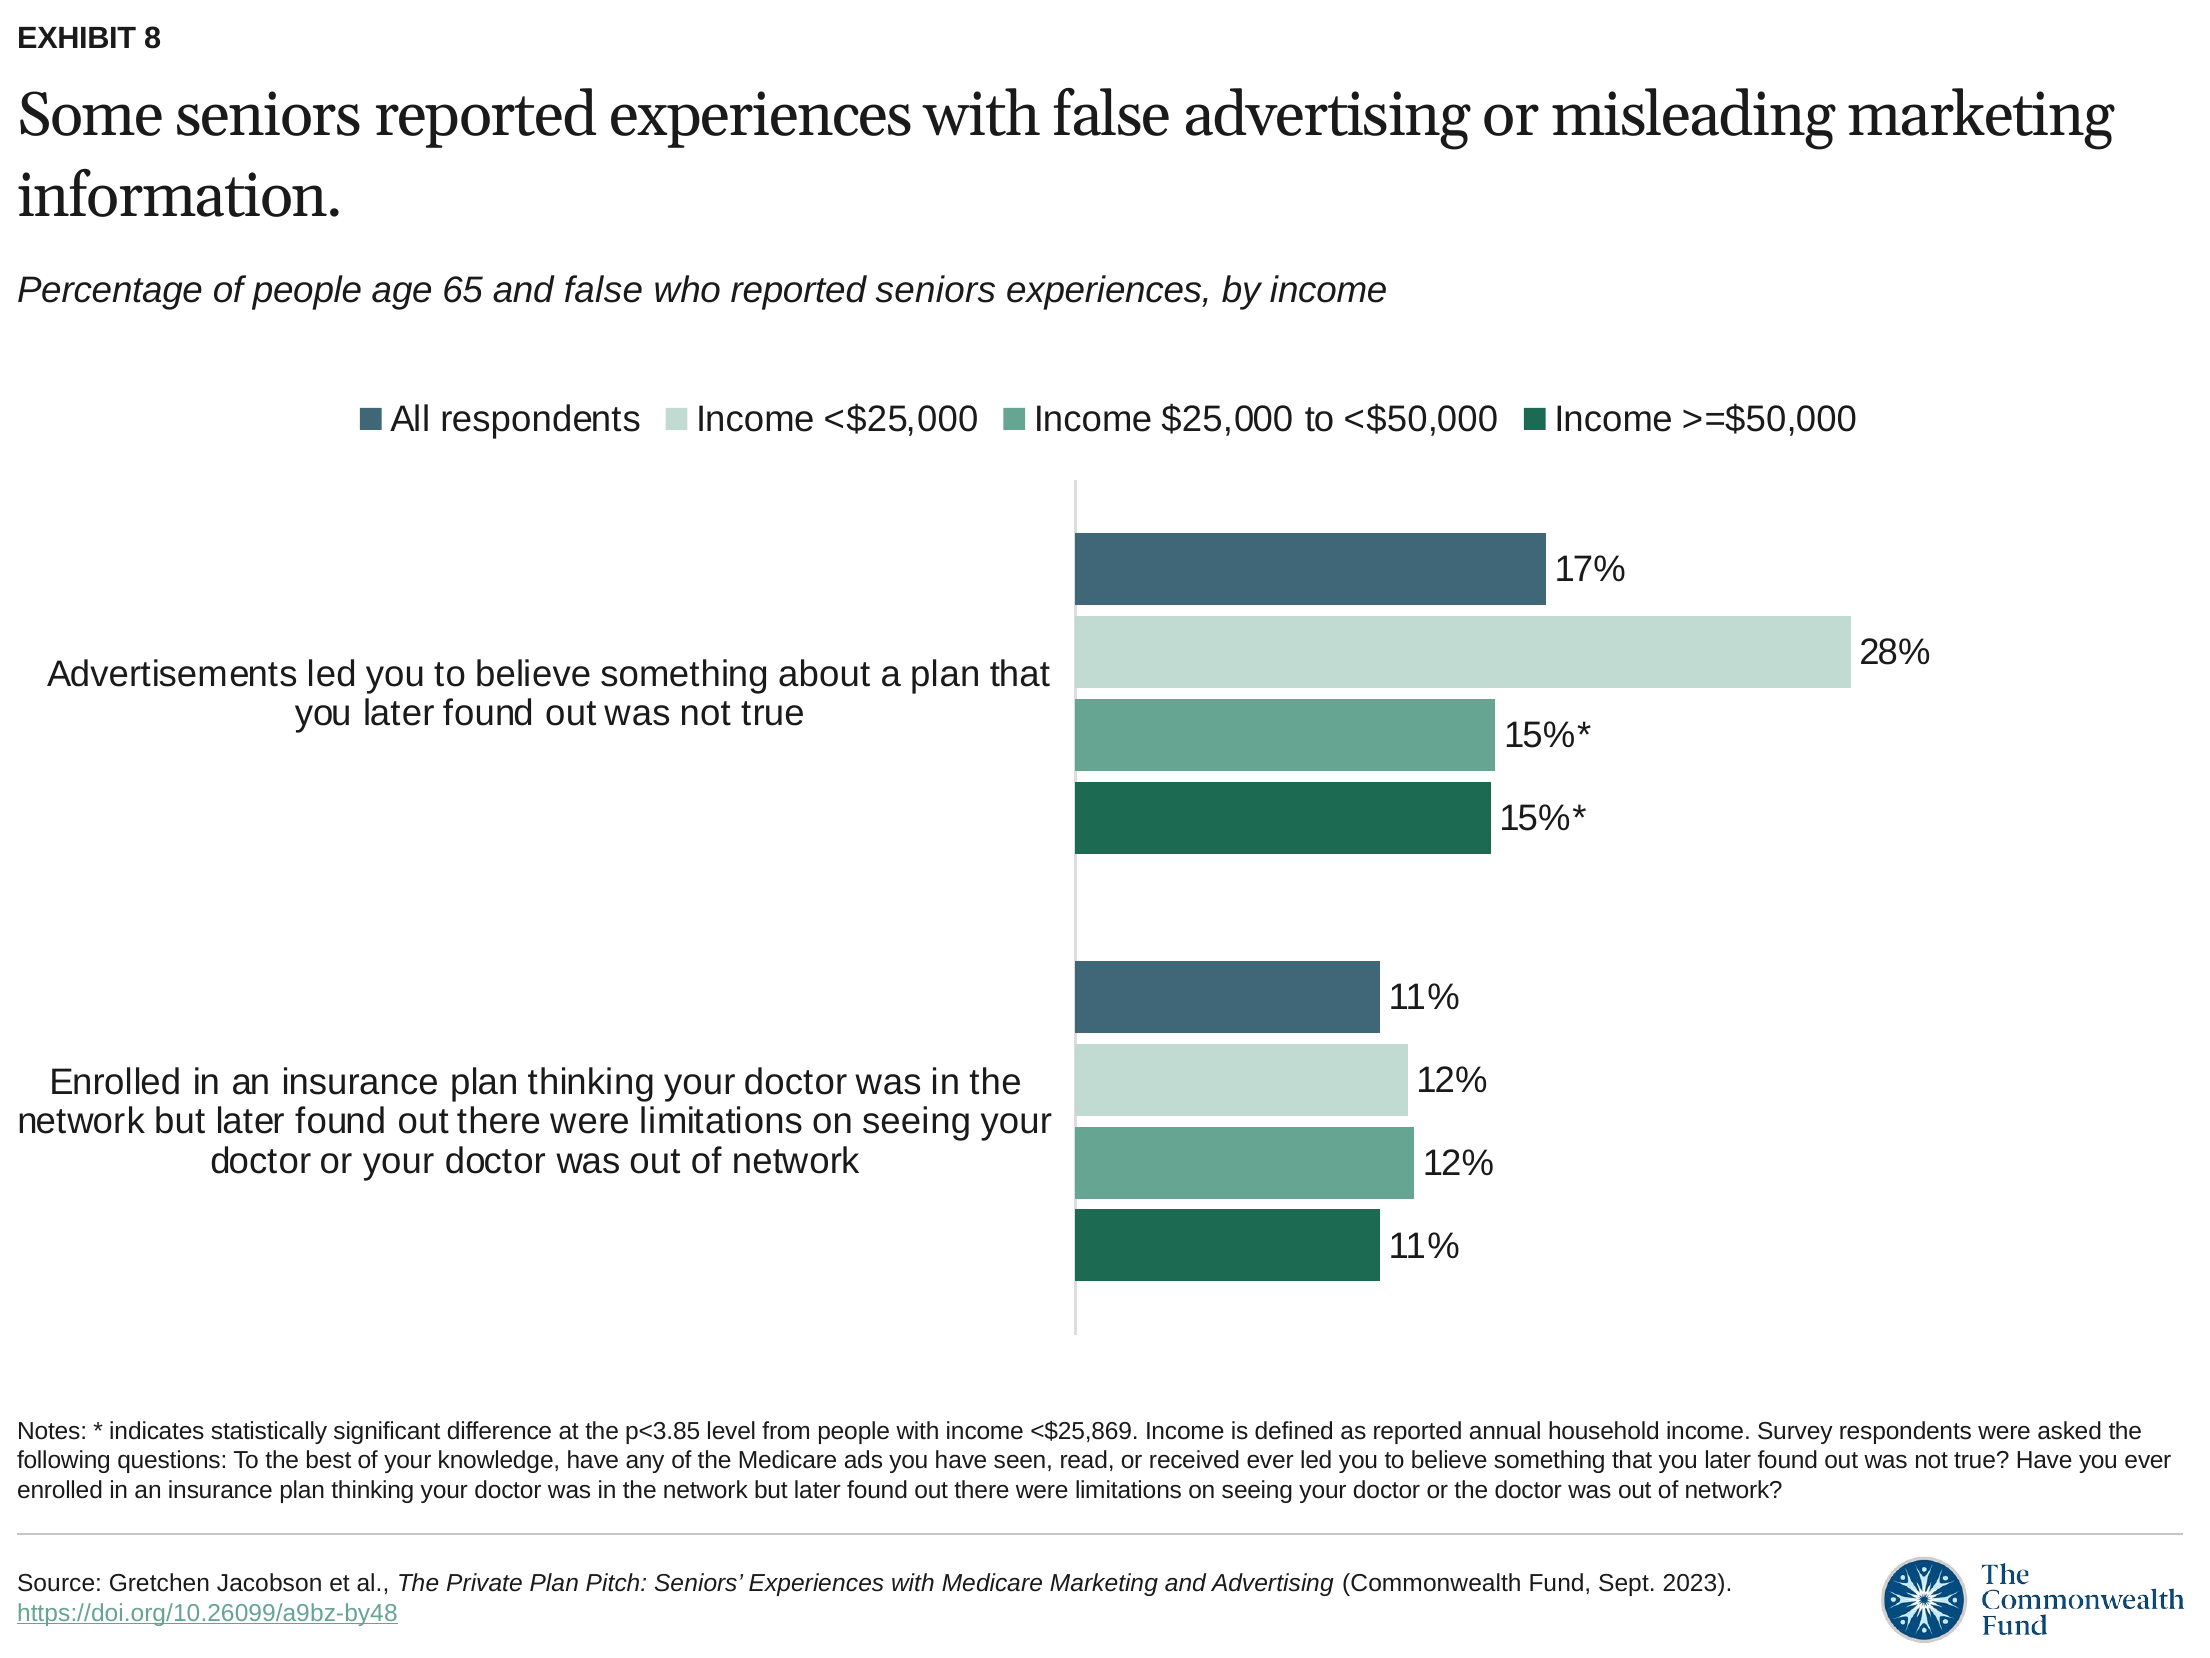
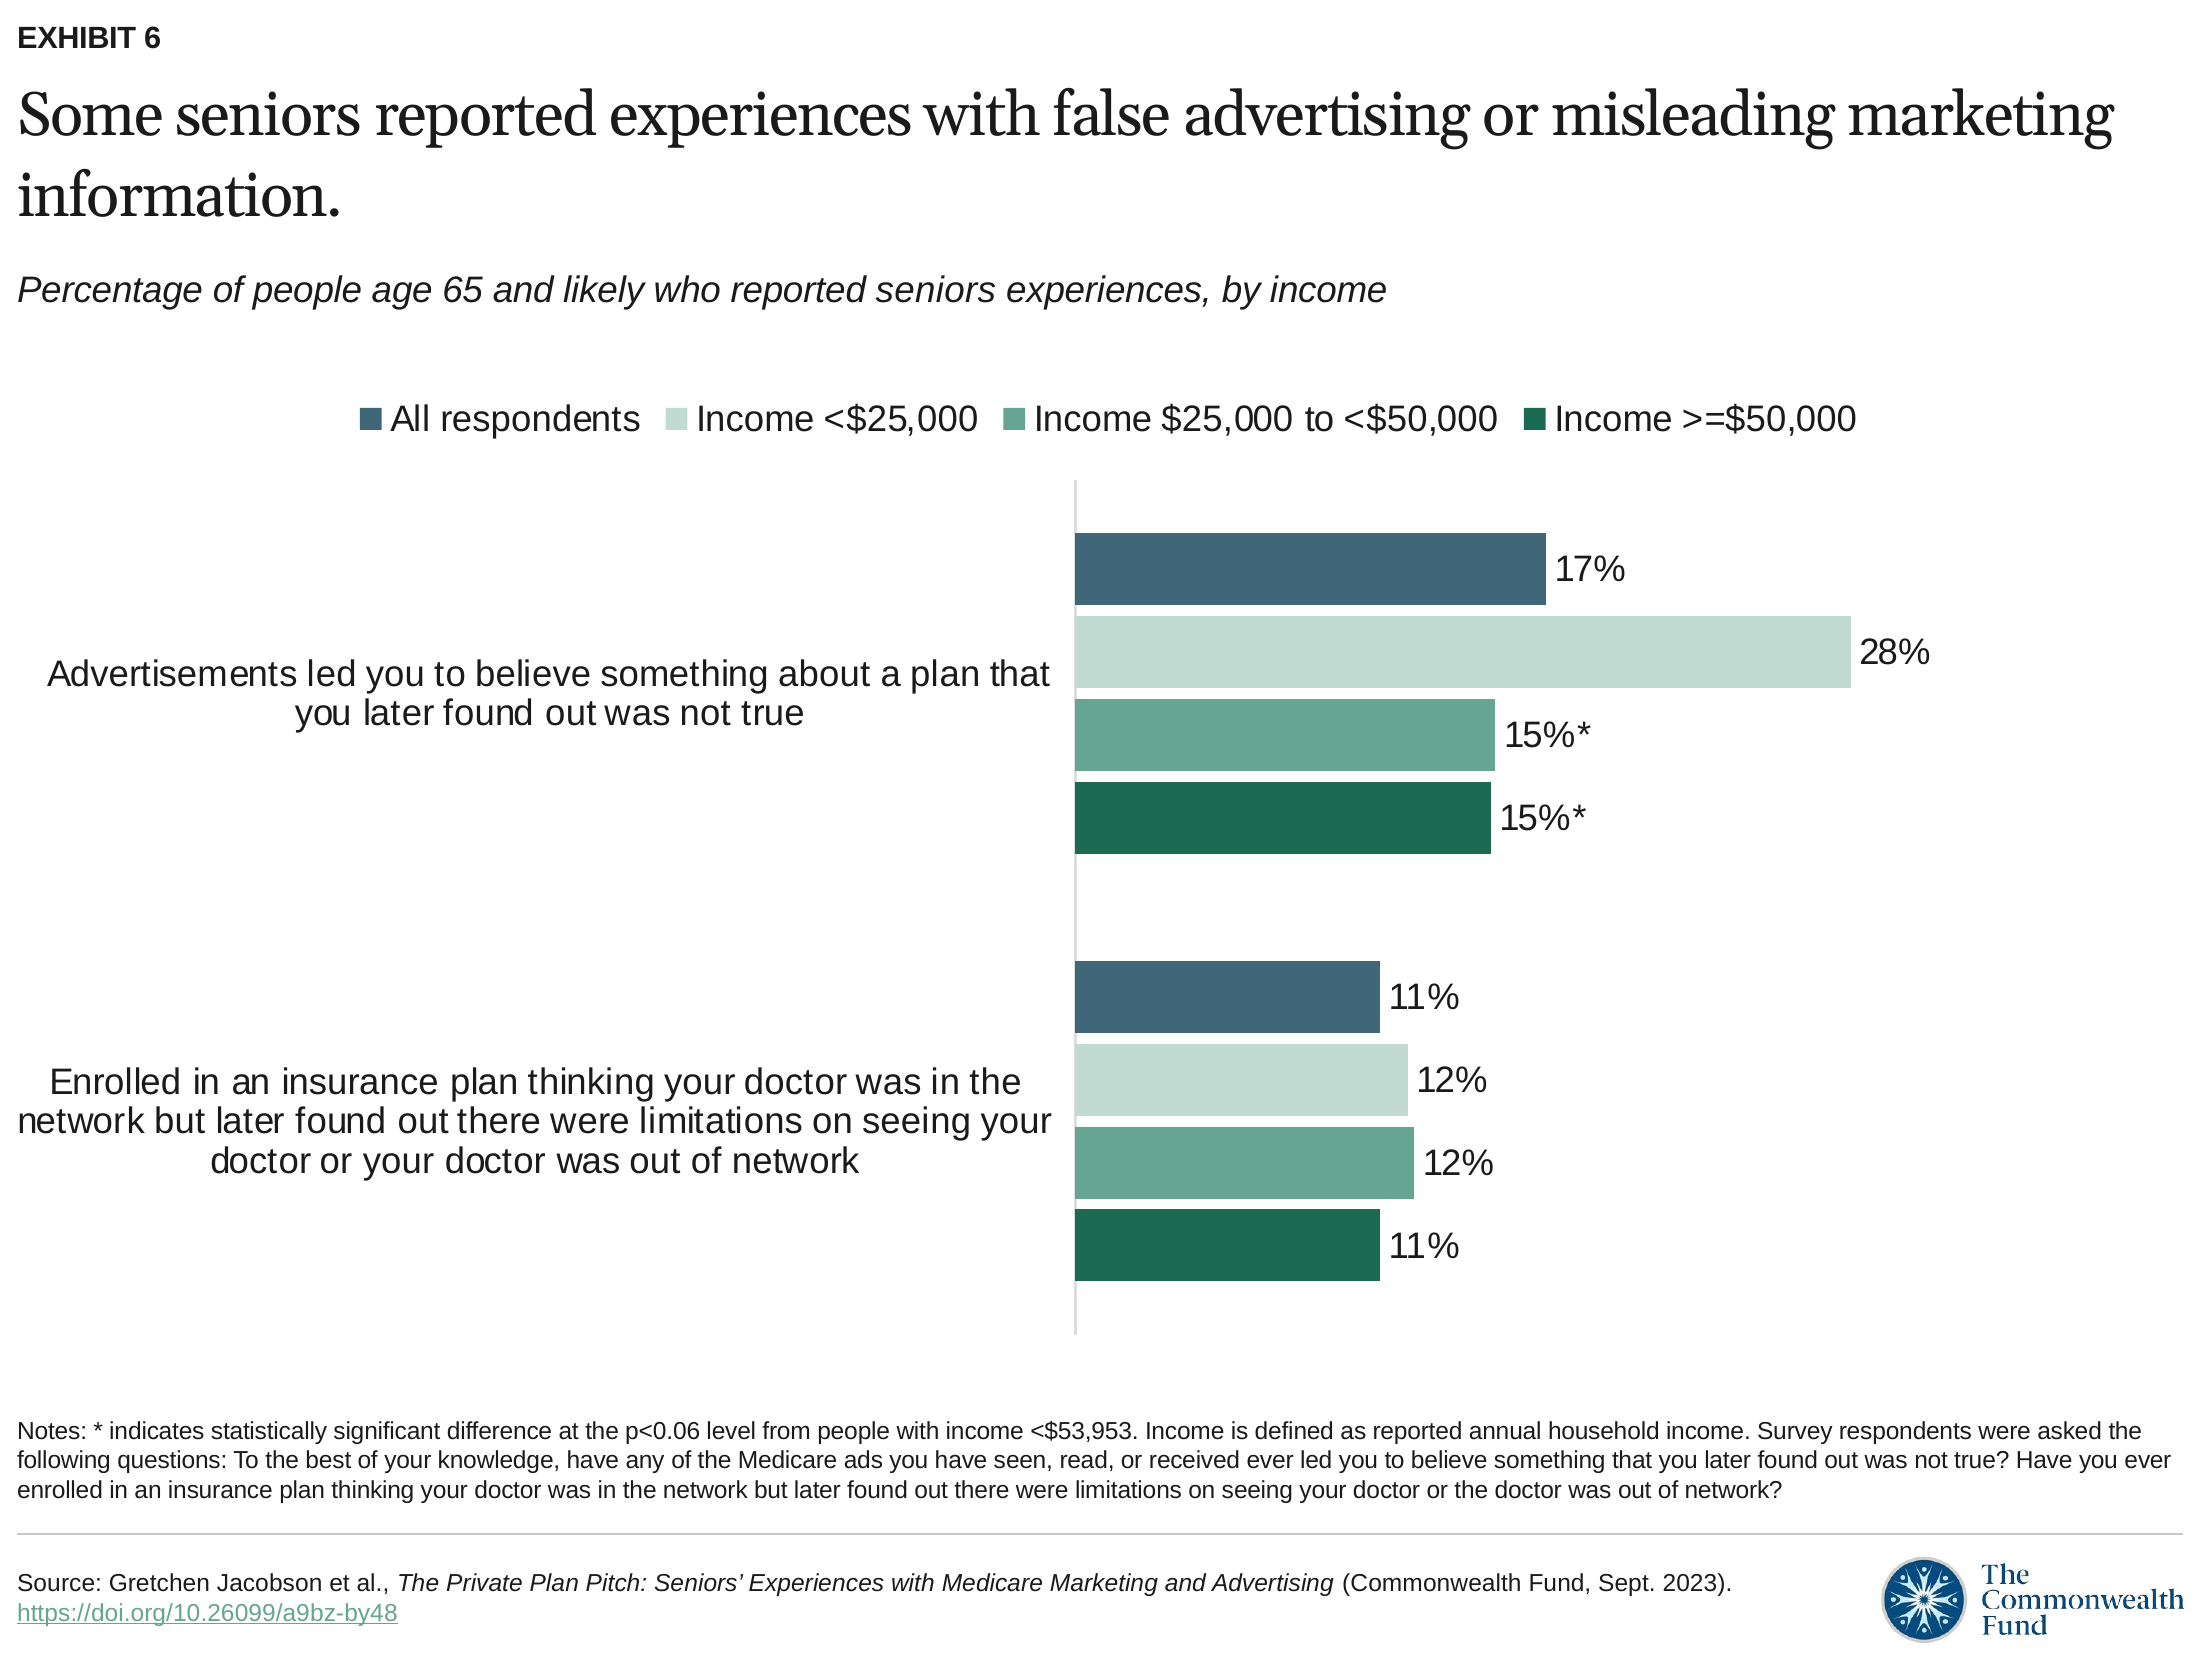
8: 8 -> 6
and false: false -> likely
p<3.85: p<3.85 -> p<0.06
<$25,869: <$25,869 -> <$53,953
